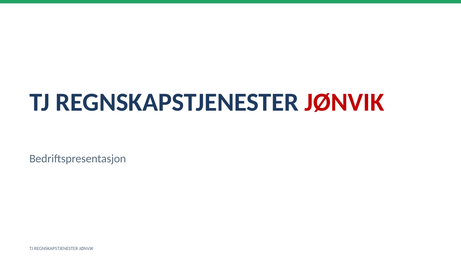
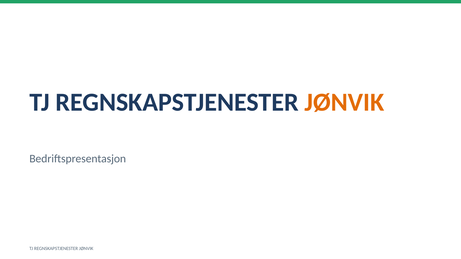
JØNVIK at (344, 102) colour: red -> orange
